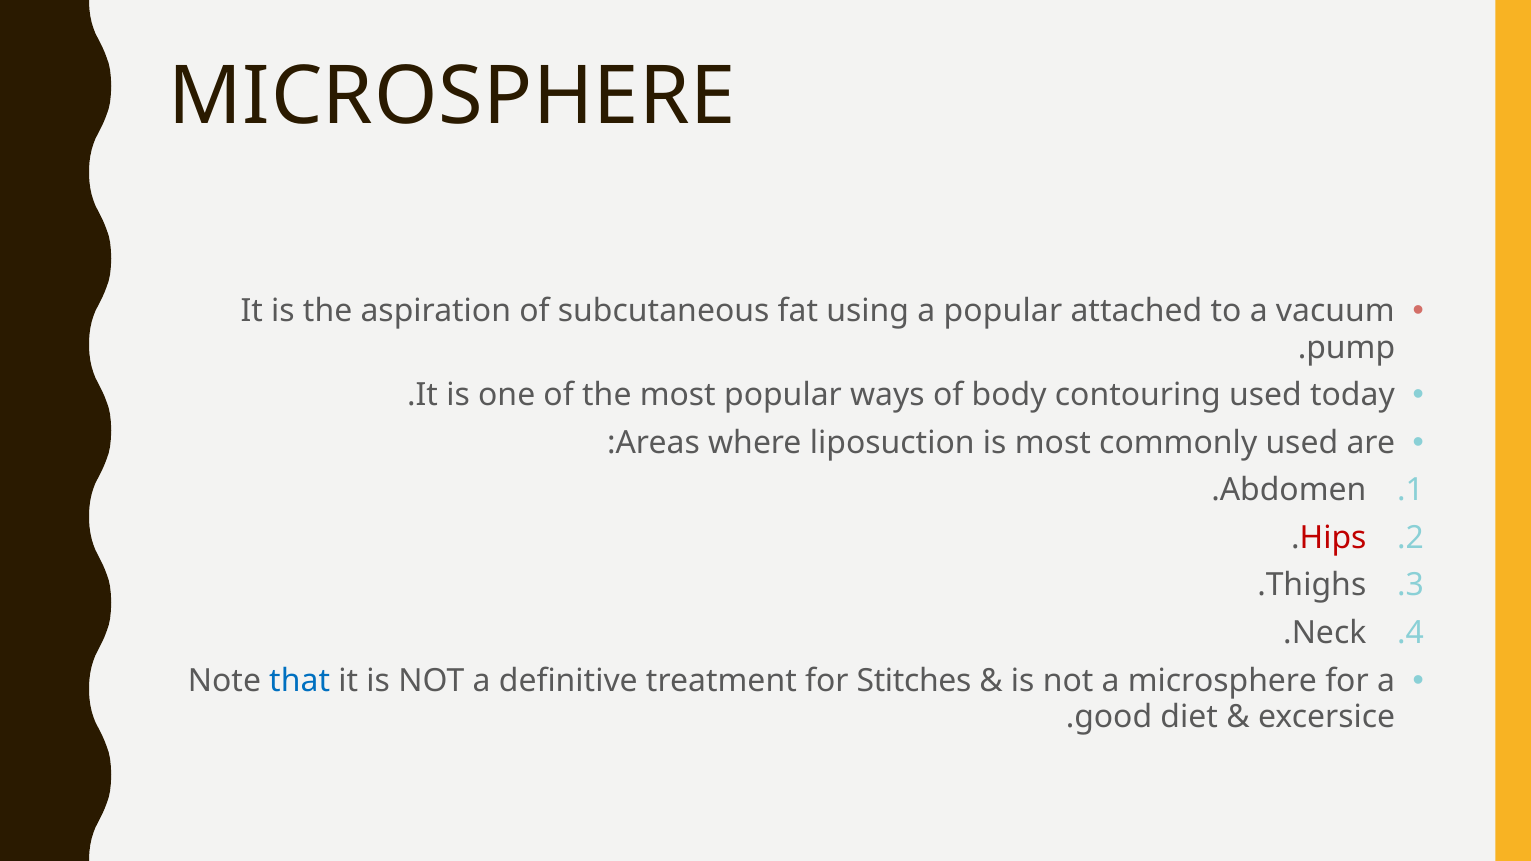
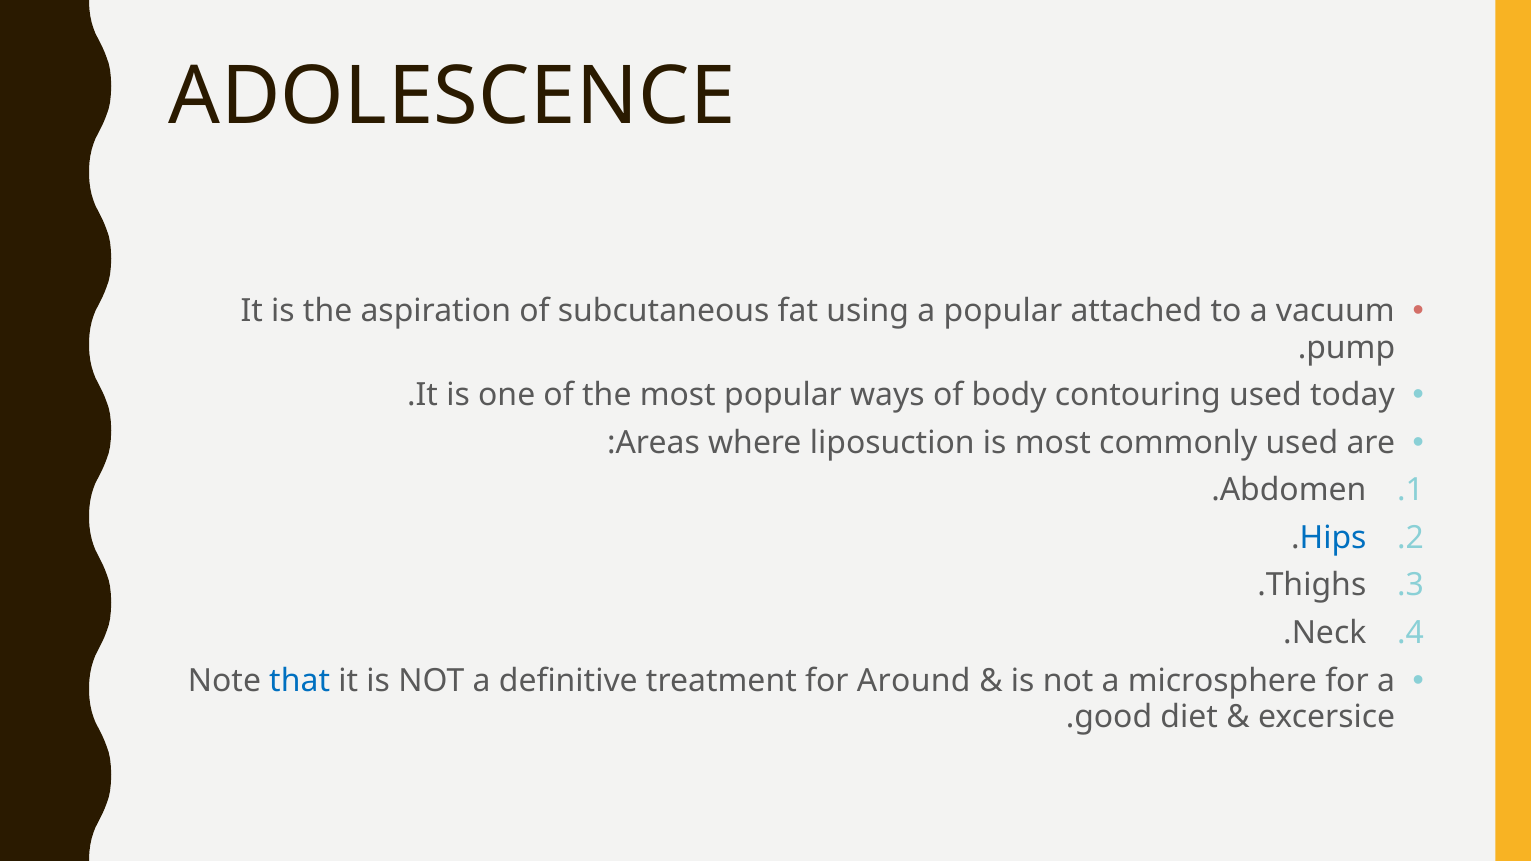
MICROSPHERE at (452, 97): MICROSPHERE -> ADOLESCENCE
Hips colour: red -> blue
Stitches: Stitches -> Around
